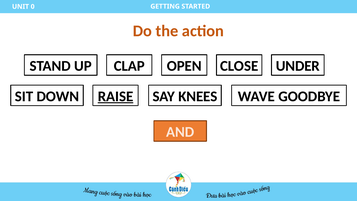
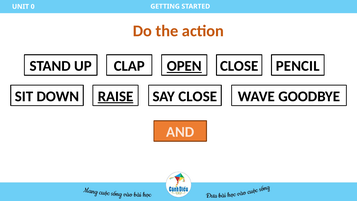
OPEN underline: none -> present
UNDER: UNDER -> PENCIL
SAY KNEES: KNEES -> CLOSE
